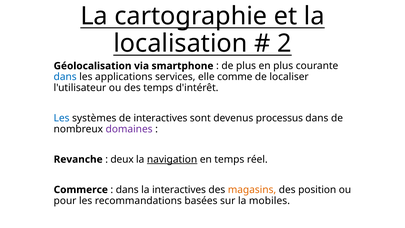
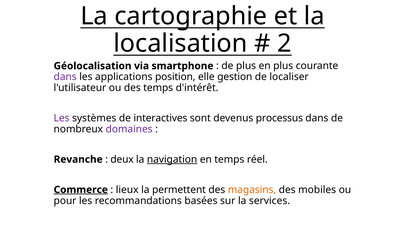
dans at (65, 77) colour: blue -> purple
services: services -> position
comme: comme -> gestion
Les at (62, 118) colour: blue -> purple
Commerce underline: none -> present
dans at (127, 190): dans -> lieux
la interactives: interactives -> permettent
position: position -> mobiles
mobiles: mobiles -> services
